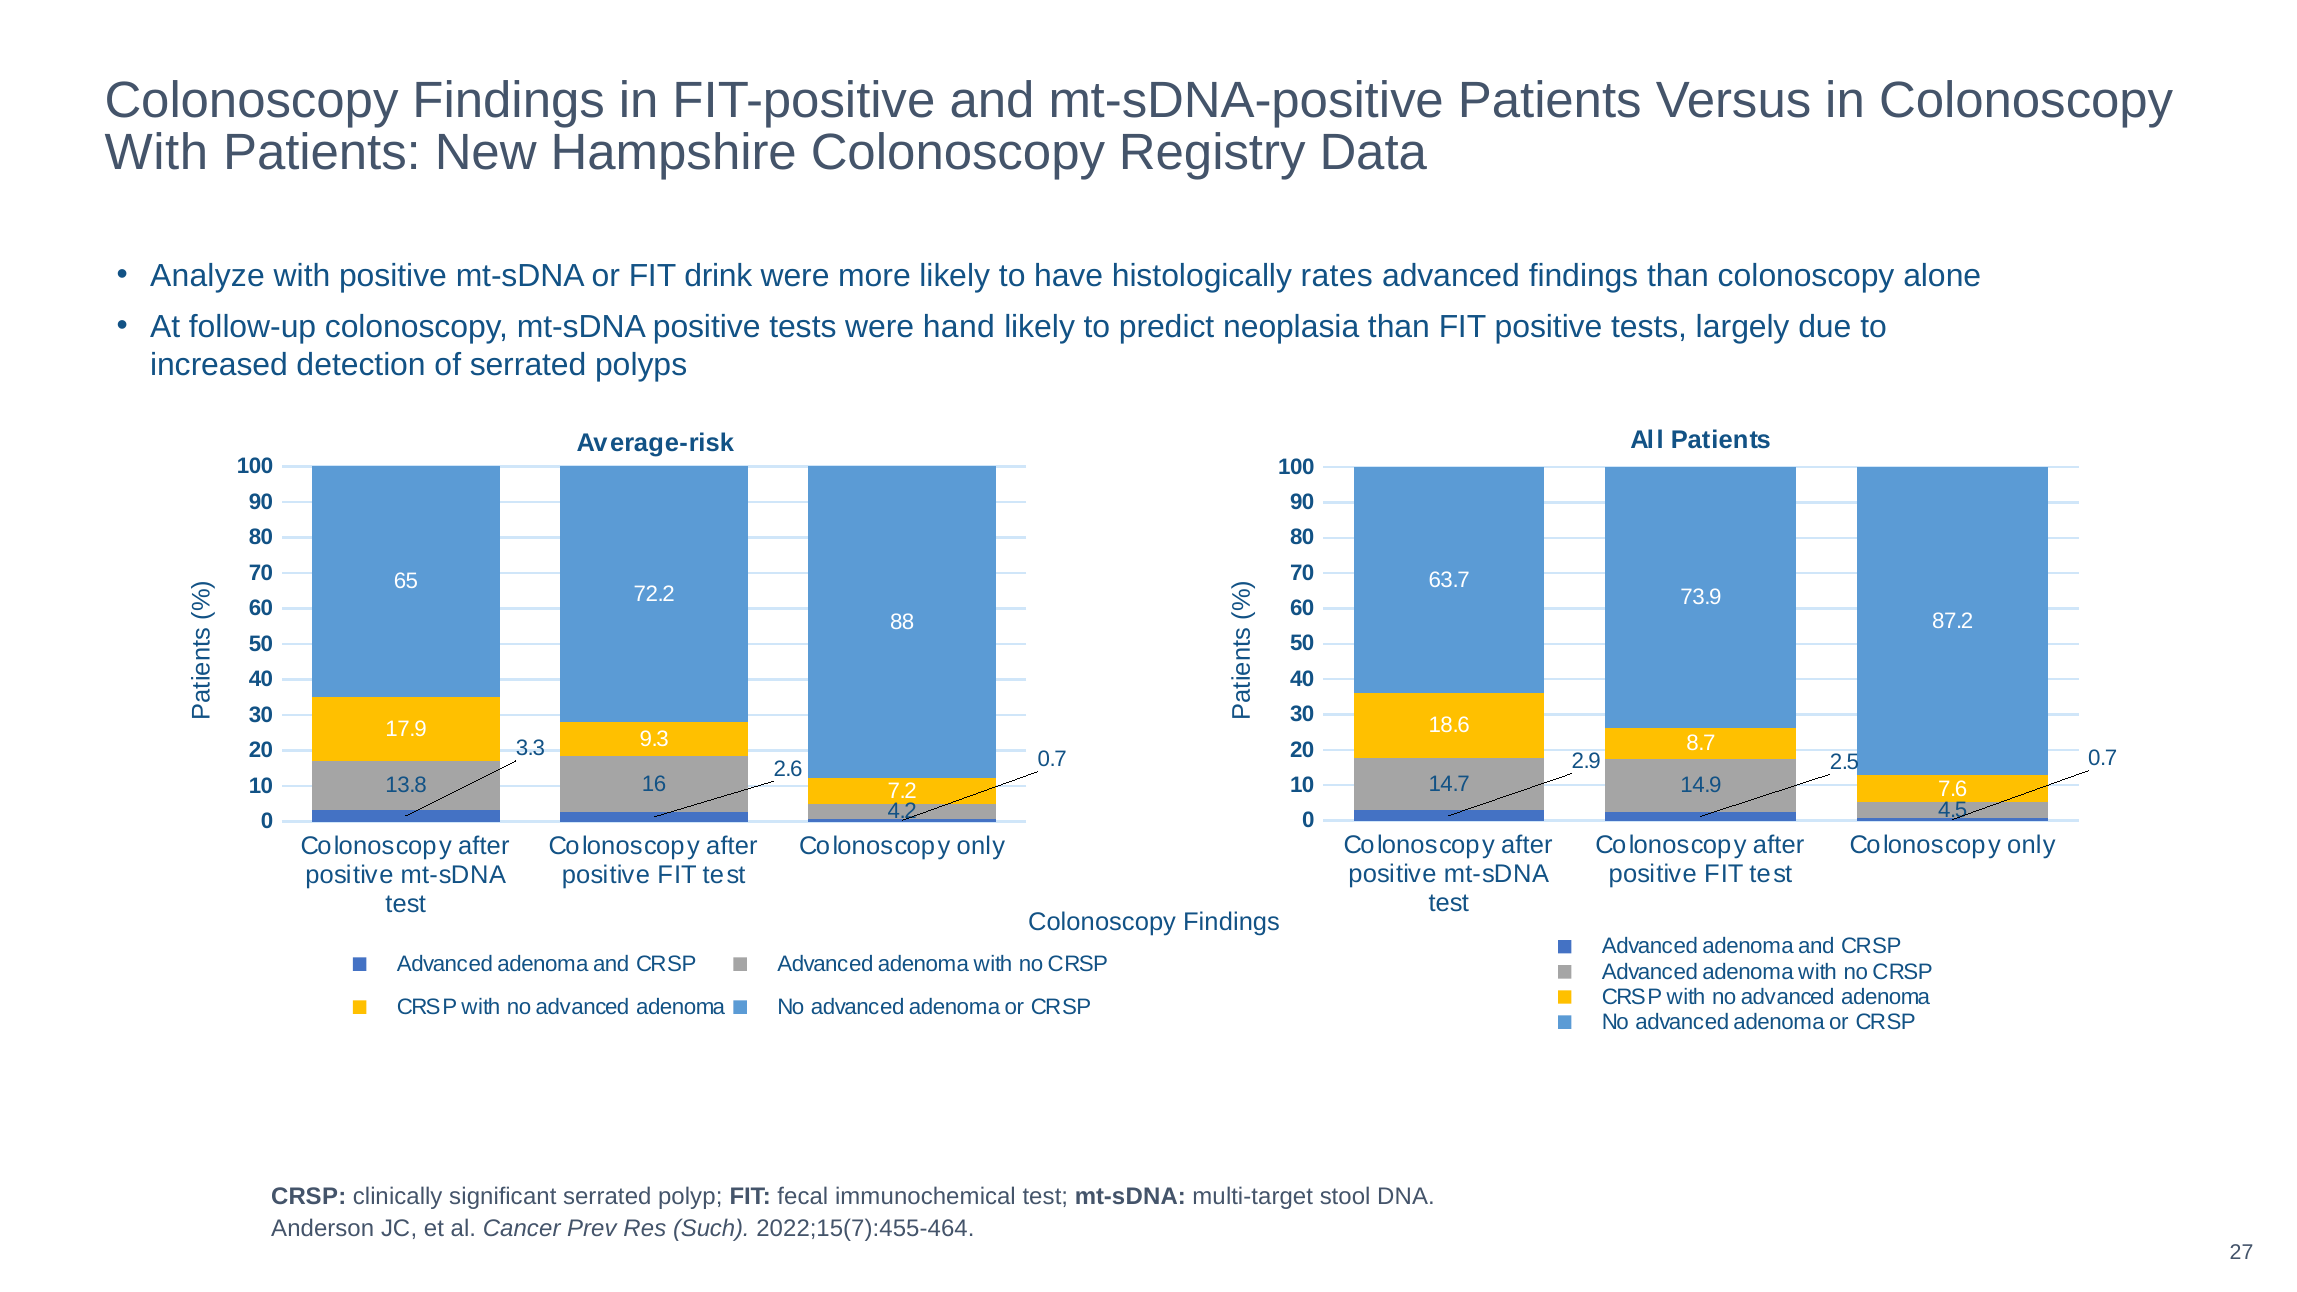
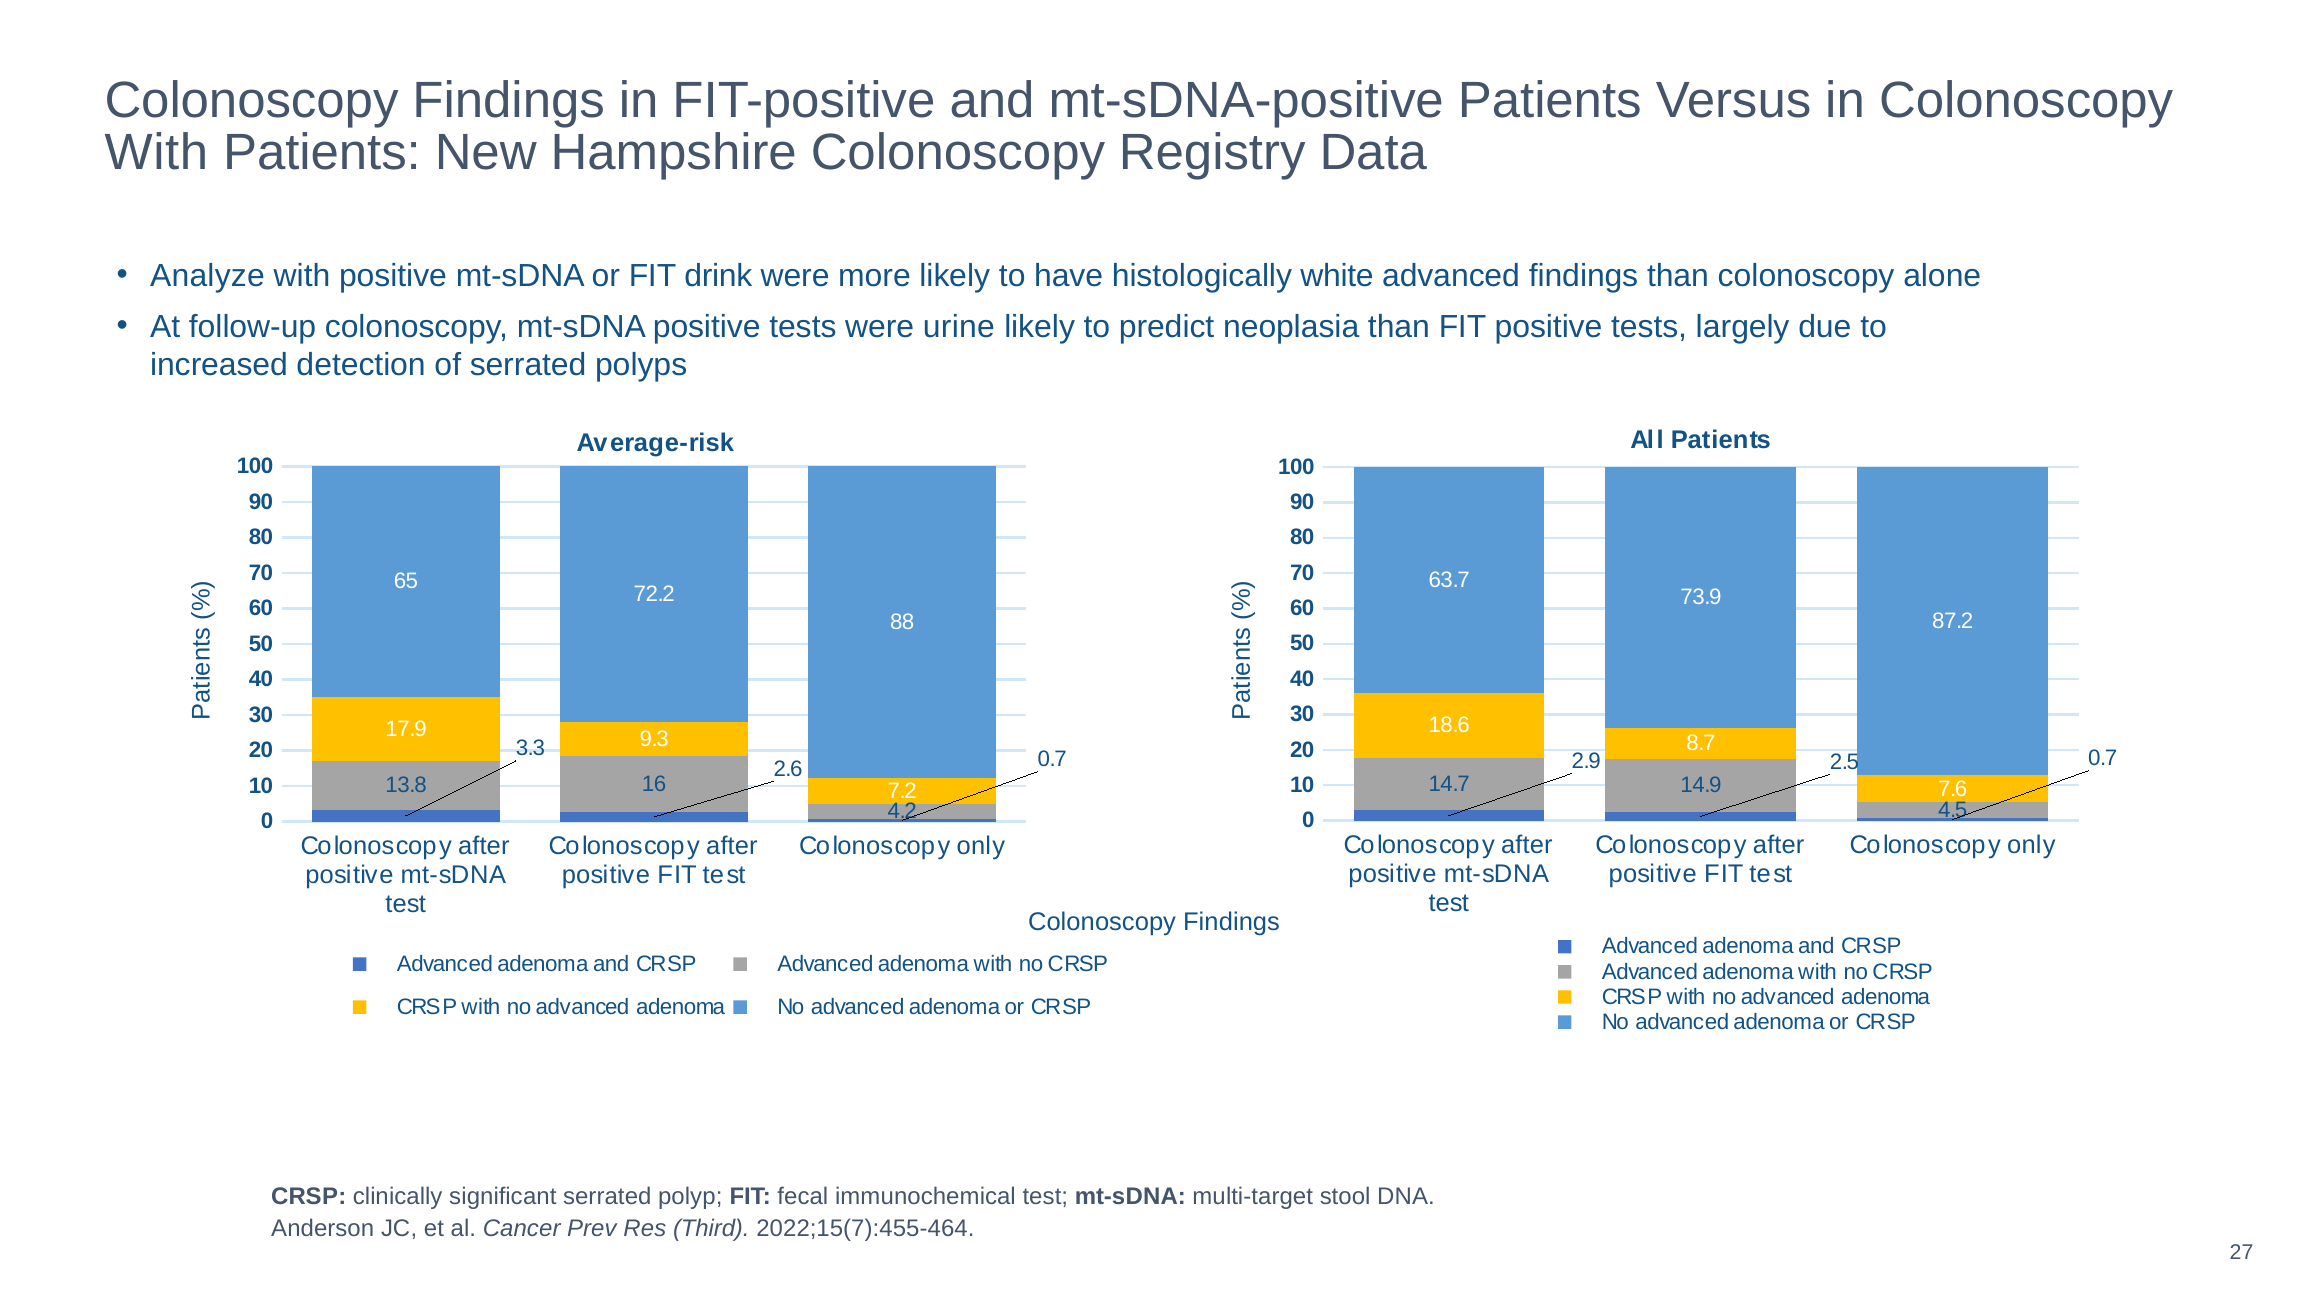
rates: rates -> white
hand: hand -> urine
Such: Such -> Third
